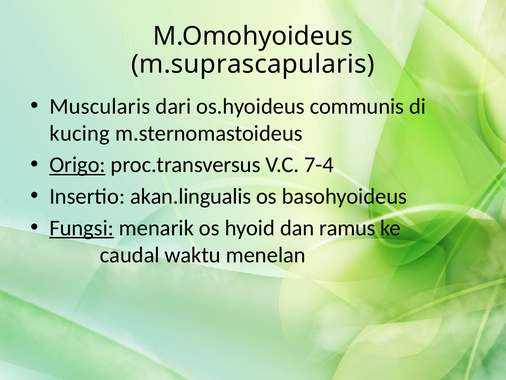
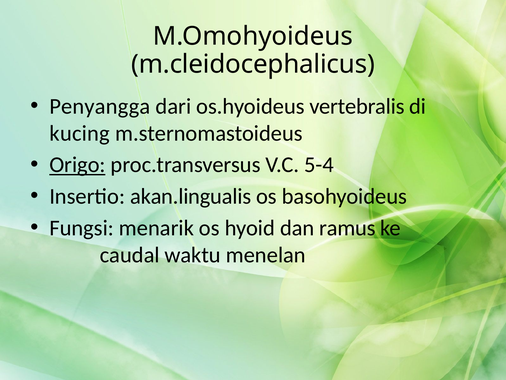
m.suprascapularis: m.suprascapularis -> m.cleidocephalicus
Muscularis: Muscularis -> Penyangga
communis: communis -> vertebralis
7-4: 7-4 -> 5-4
Fungsi underline: present -> none
